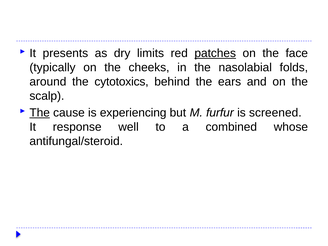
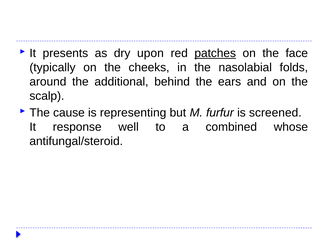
limits: limits -> upon
cytotoxics: cytotoxics -> additional
The at (40, 113) underline: present -> none
experiencing: experiencing -> representing
